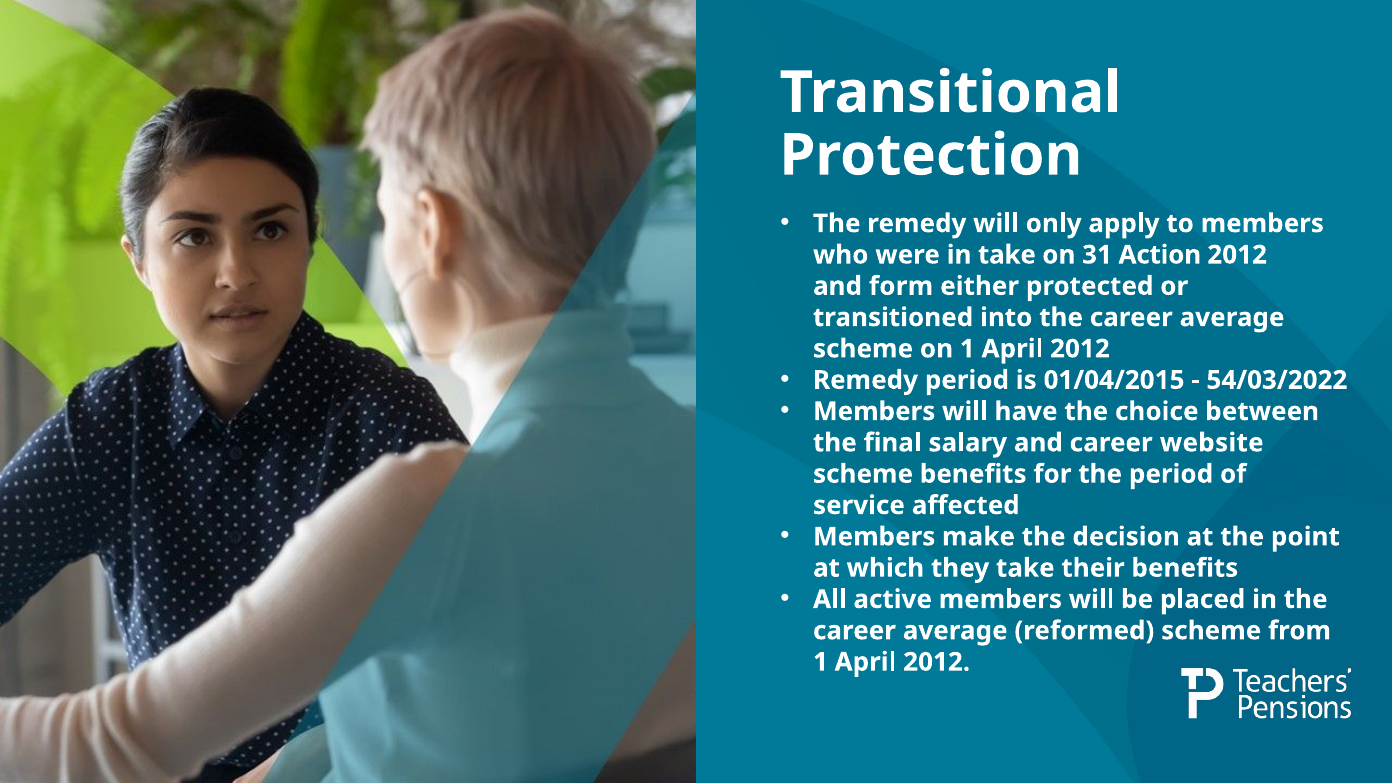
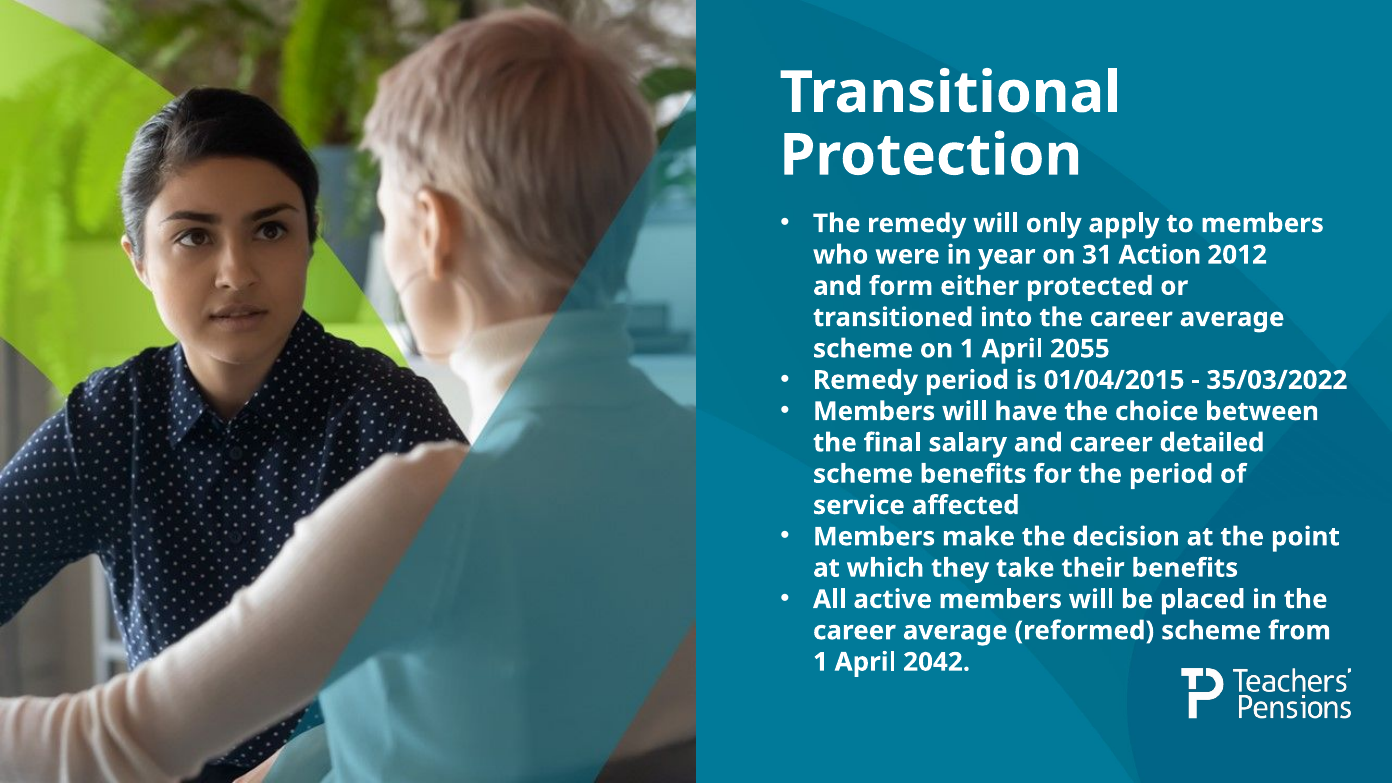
in take: take -> year
on 1 April 2012: 2012 -> 2055
54/03/2022: 54/03/2022 -> 35/03/2022
website: website -> detailed
2012 at (937, 662): 2012 -> 2042
